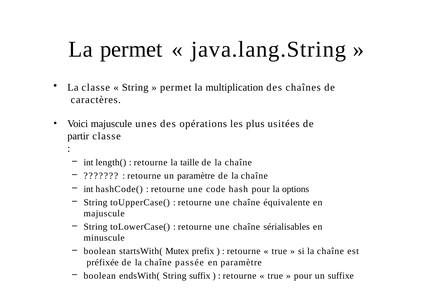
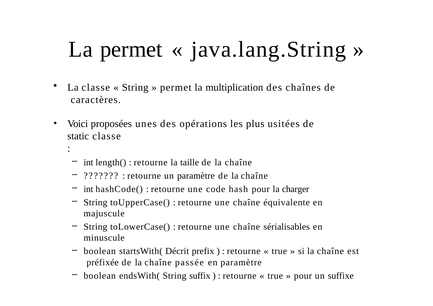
Voici majuscule: majuscule -> proposées
partir: partir -> static
options: options -> charger
Mutex: Mutex -> Décrit
